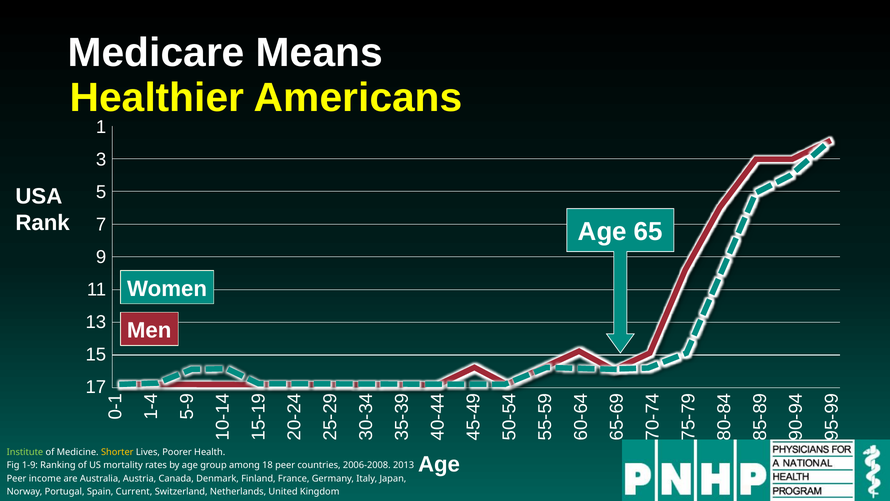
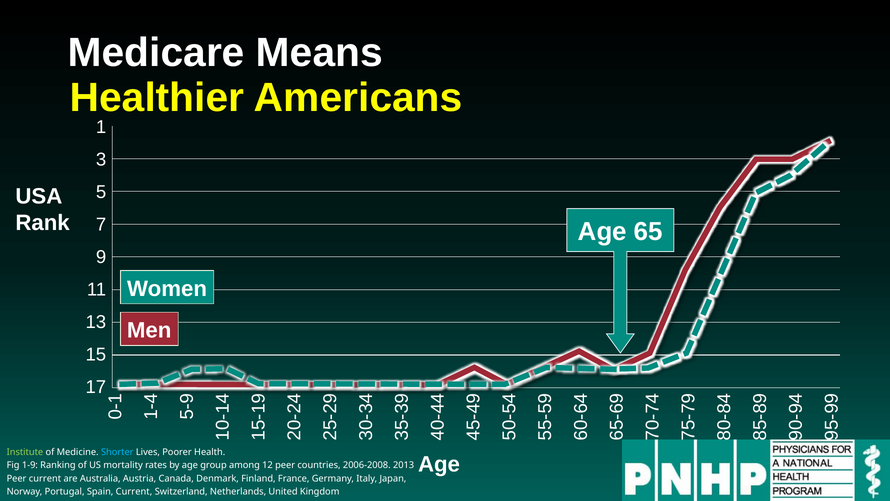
Shorter colour: yellow -> light blue
18: 18 -> 12
Peer income: income -> current
